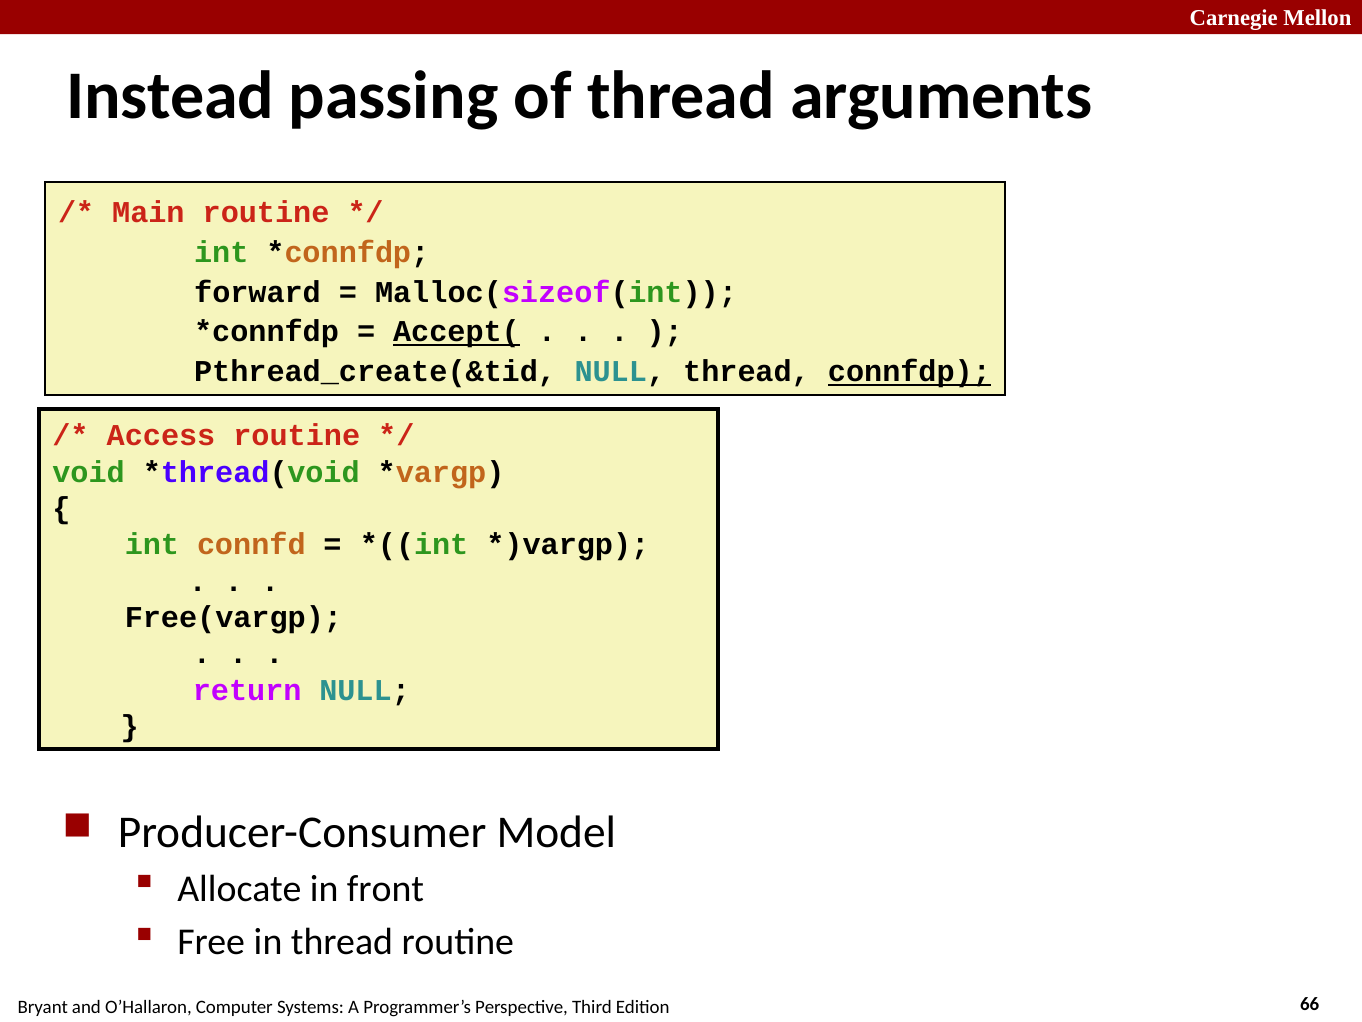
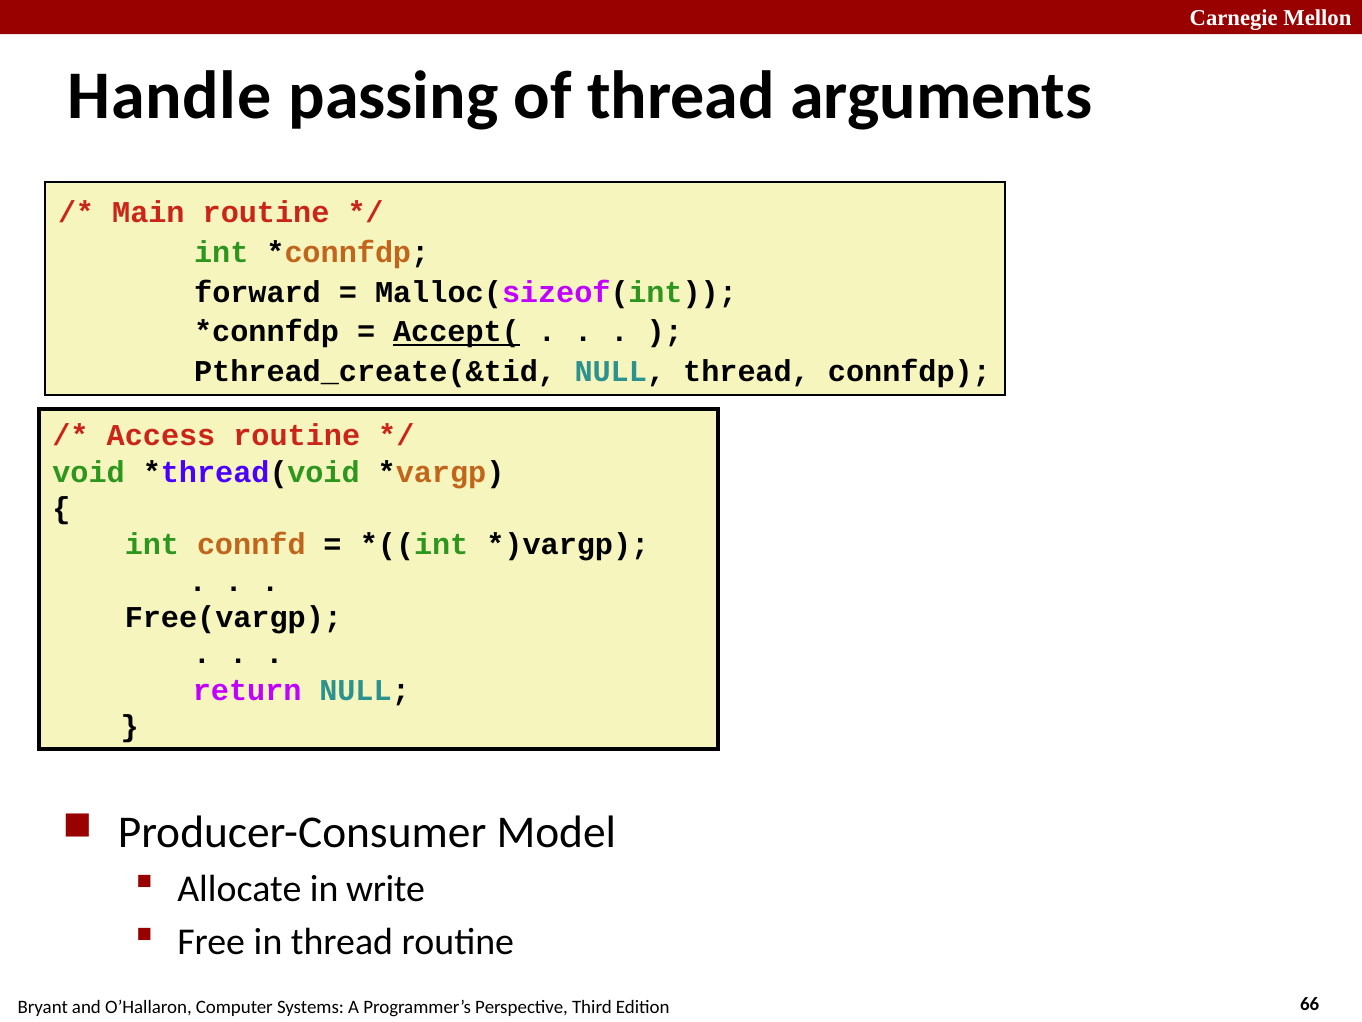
Instead: Instead -> Handle
connfdp underline: present -> none
front: front -> write
